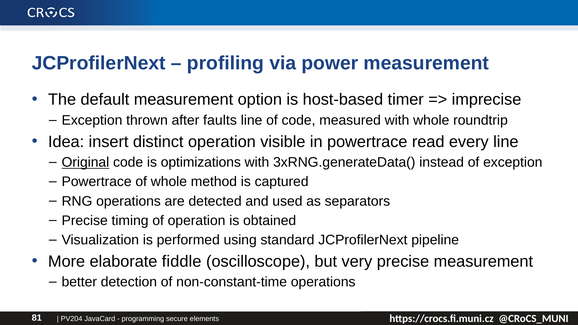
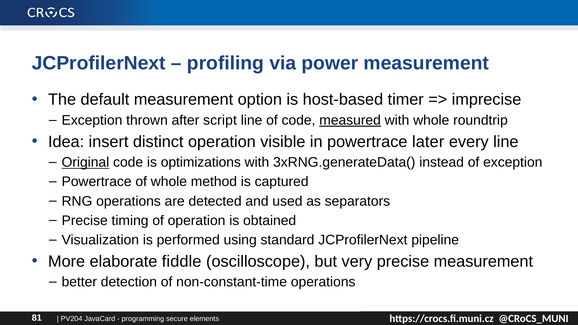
faults: faults -> script
measured underline: none -> present
read: read -> later
